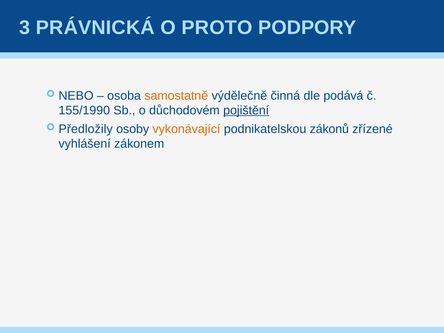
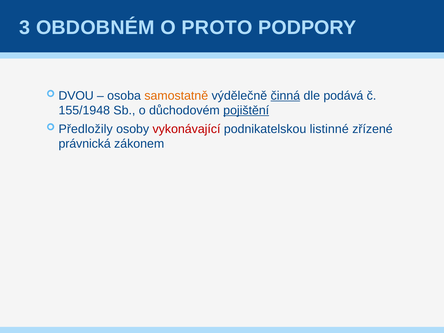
PRÁVNICKÁ: PRÁVNICKÁ -> OBDOBNÉM
NEBO: NEBO -> DVOU
činná underline: none -> present
155/1990: 155/1990 -> 155/1948
vykonávající colour: orange -> red
zákonů: zákonů -> listinné
vyhlášení: vyhlášení -> právnická
